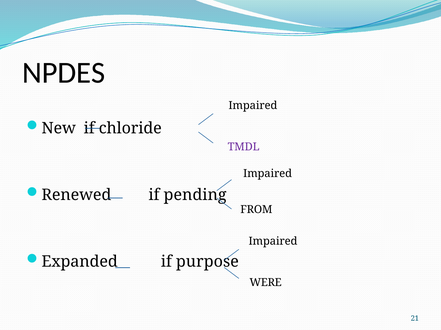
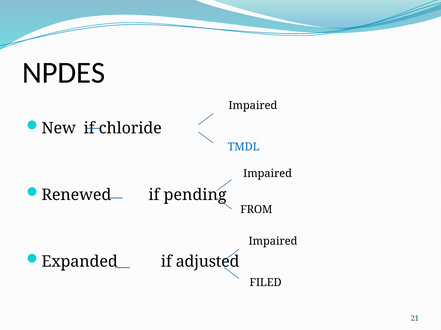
TMDL colour: purple -> blue
purpose: purpose -> adjusted
WERE: WERE -> FILED
